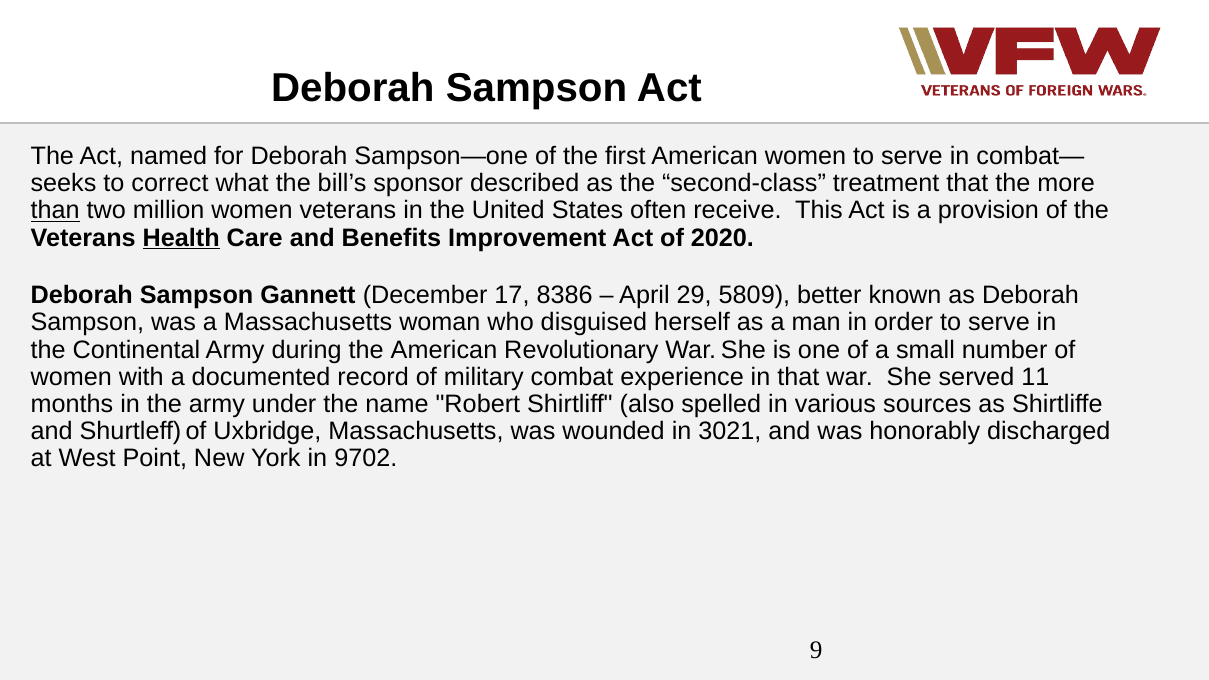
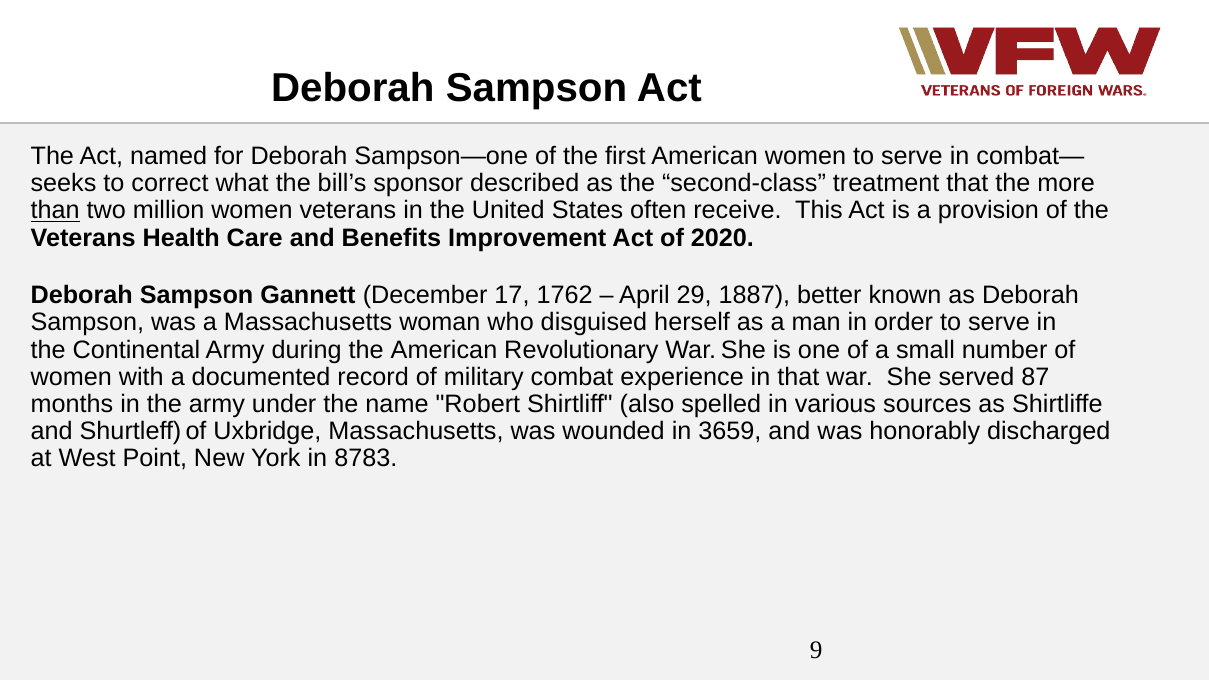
Health underline: present -> none
8386: 8386 -> 1762
5809: 5809 -> 1887
11: 11 -> 87
3021: 3021 -> 3659
9702: 9702 -> 8783
